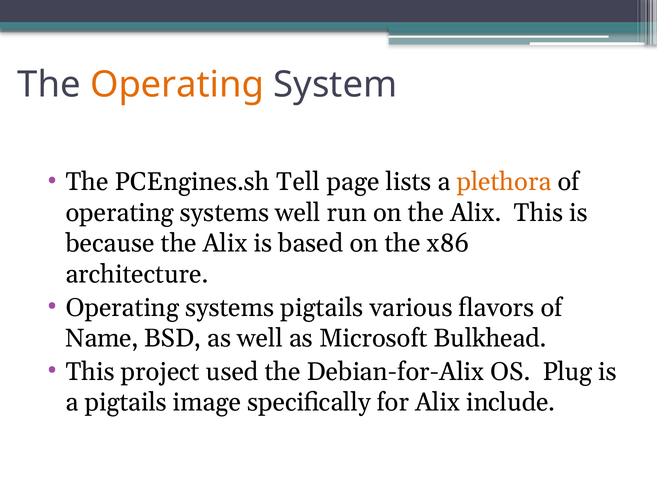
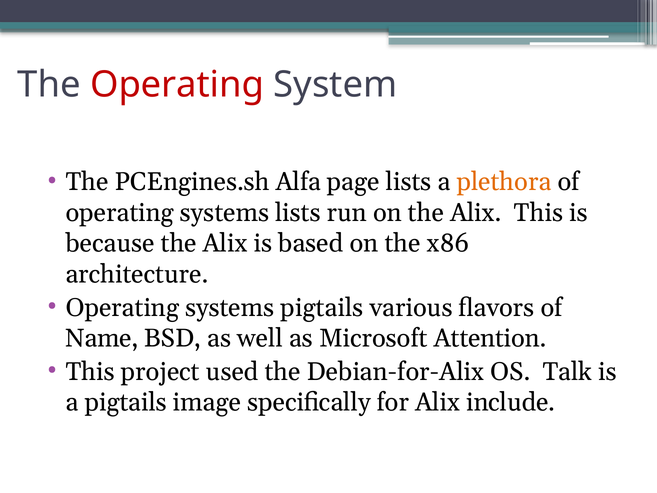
Operating at (177, 85) colour: orange -> red
Tell: Tell -> Alfa
systems well: well -> lists
Bulkhead: Bulkhead -> Attention
Plug: Plug -> Talk
